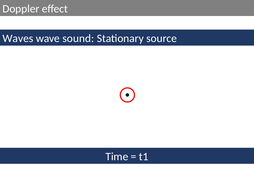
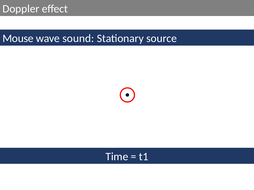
Waves: Waves -> Mouse
